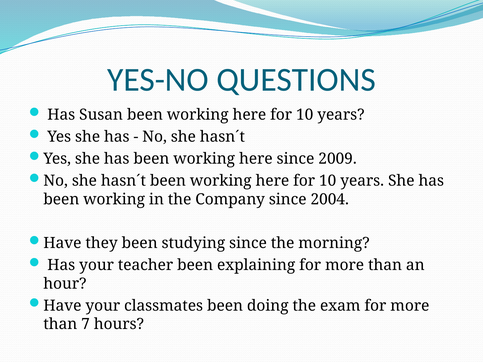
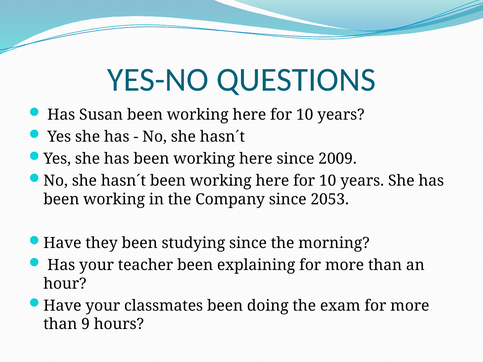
2004: 2004 -> 2053
7: 7 -> 9
